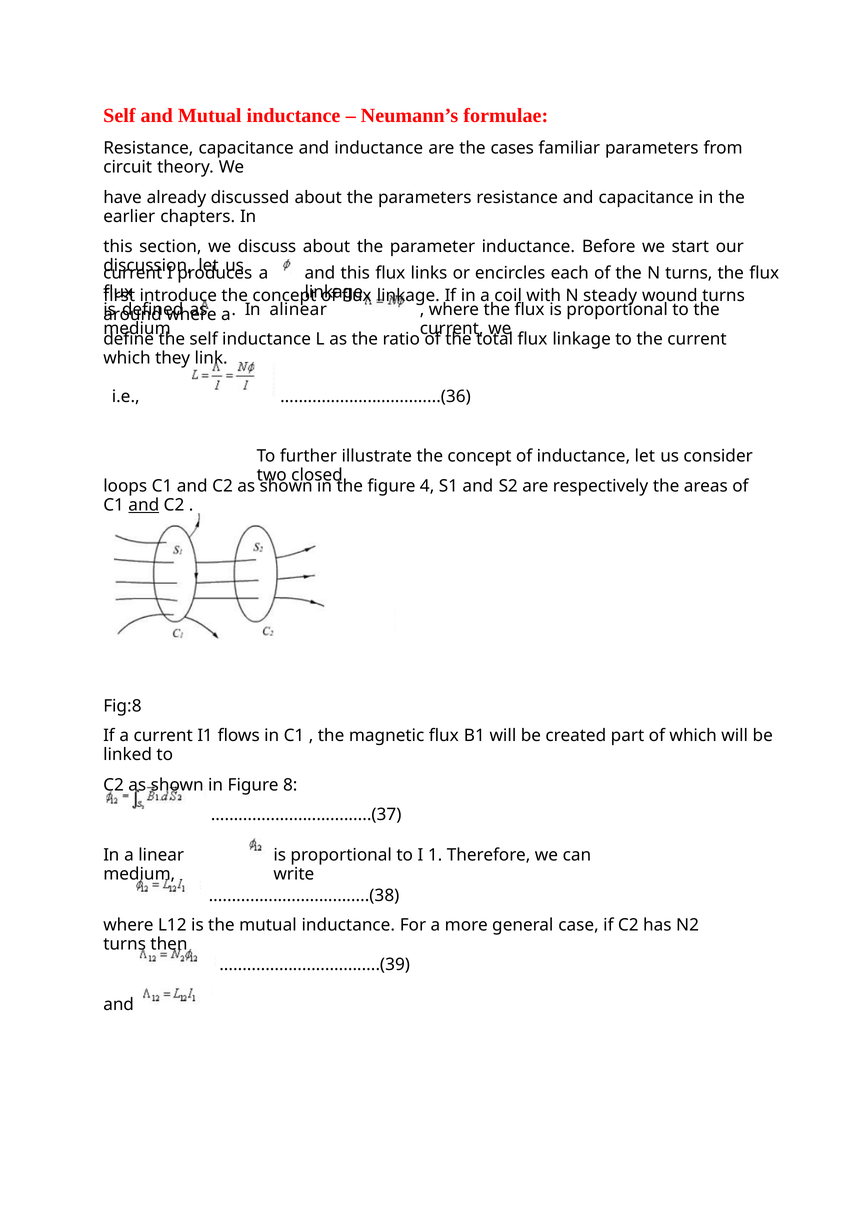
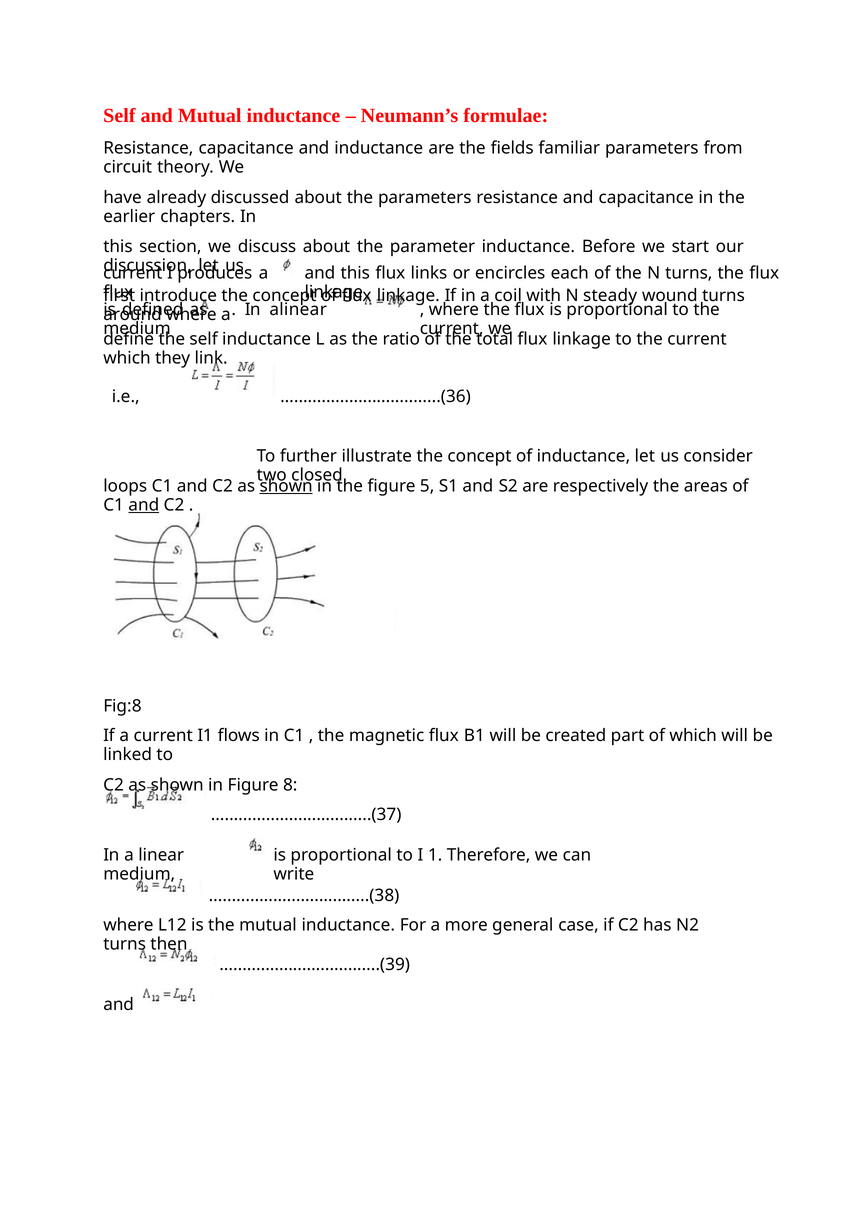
cases: cases -> fields
shown at (286, 486) underline: none -> present
4: 4 -> 5
